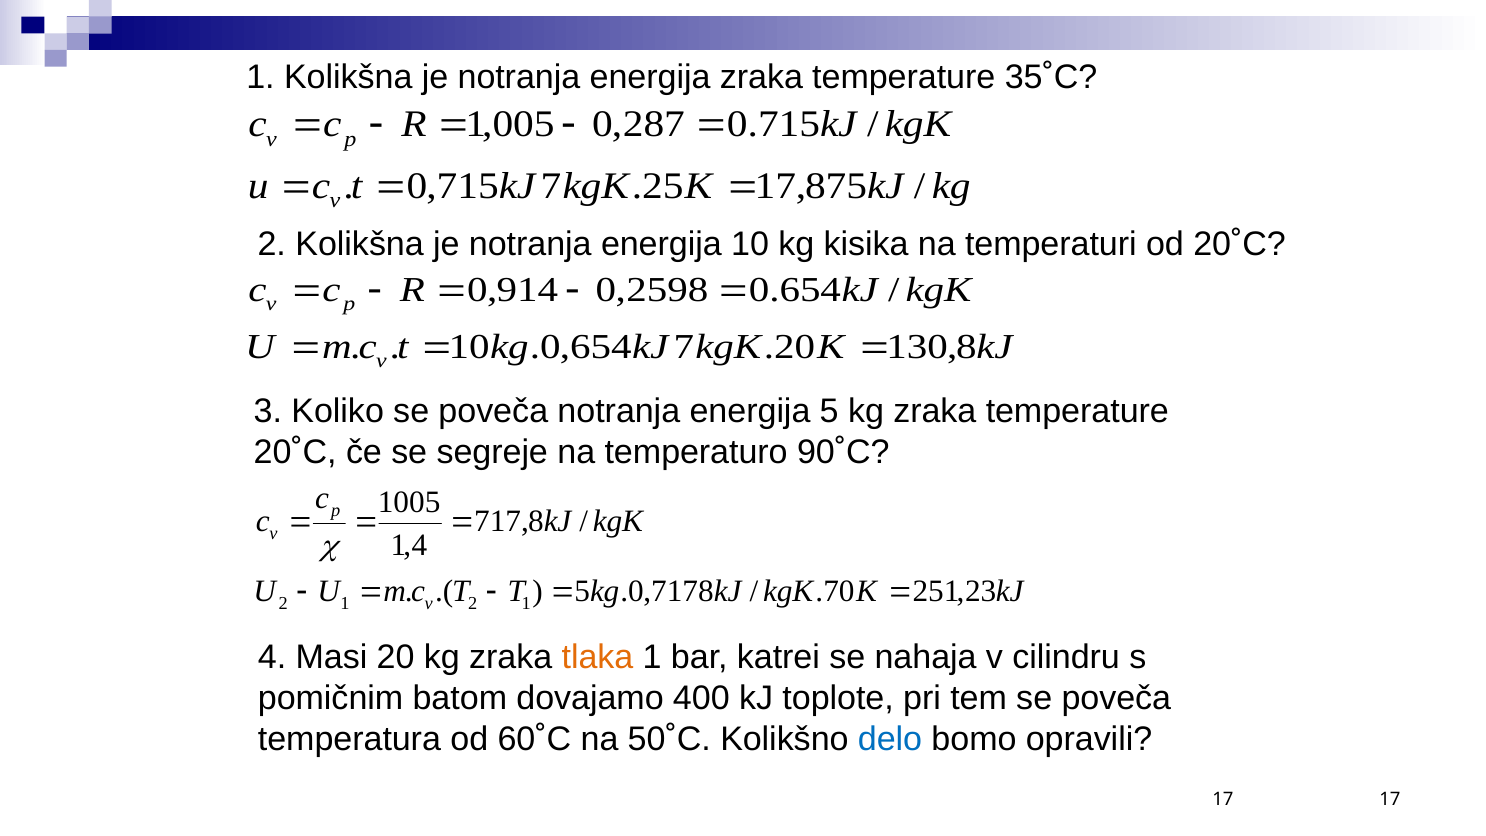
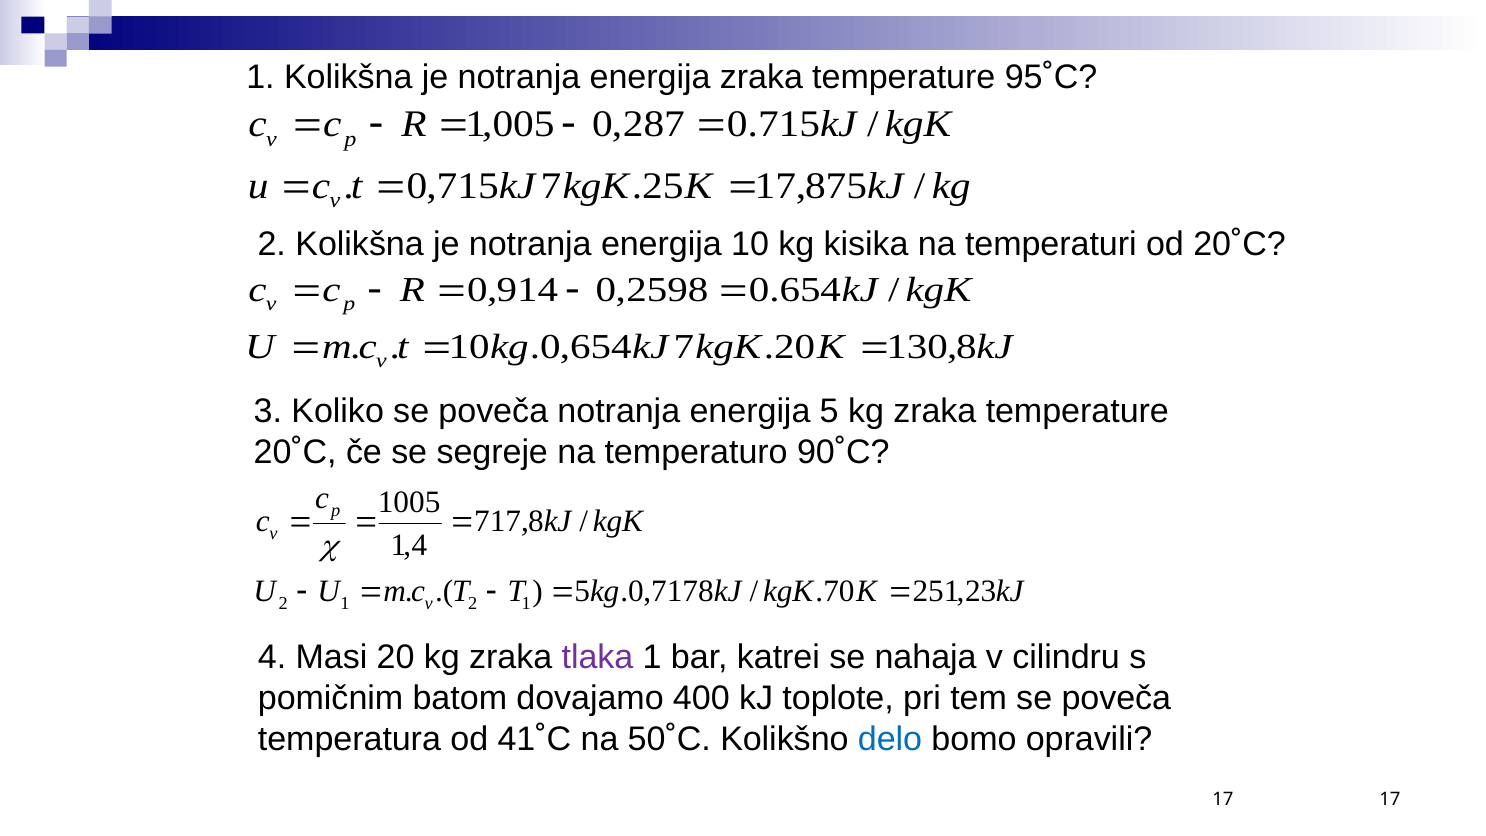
35˚C: 35˚C -> 95˚C
tlaka colour: orange -> purple
60˚C: 60˚C -> 41˚C
